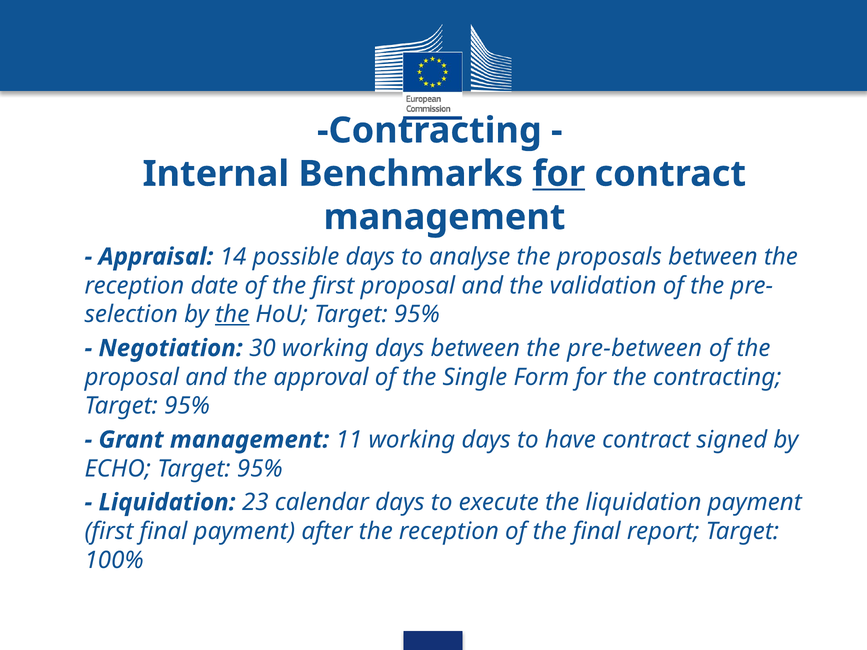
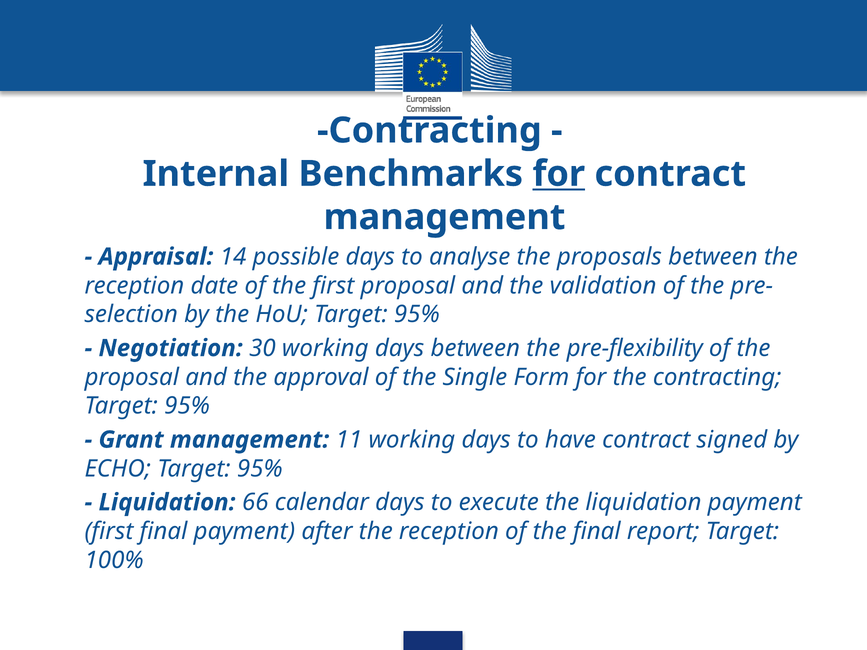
the at (232, 315) underline: present -> none
pre-between: pre-between -> pre-flexibility
23: 23 -> 66
